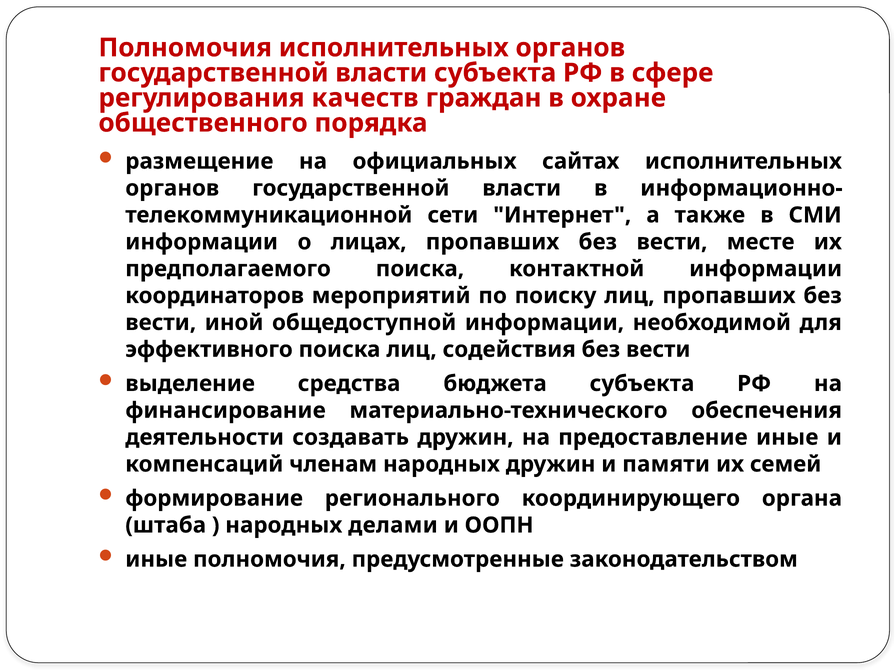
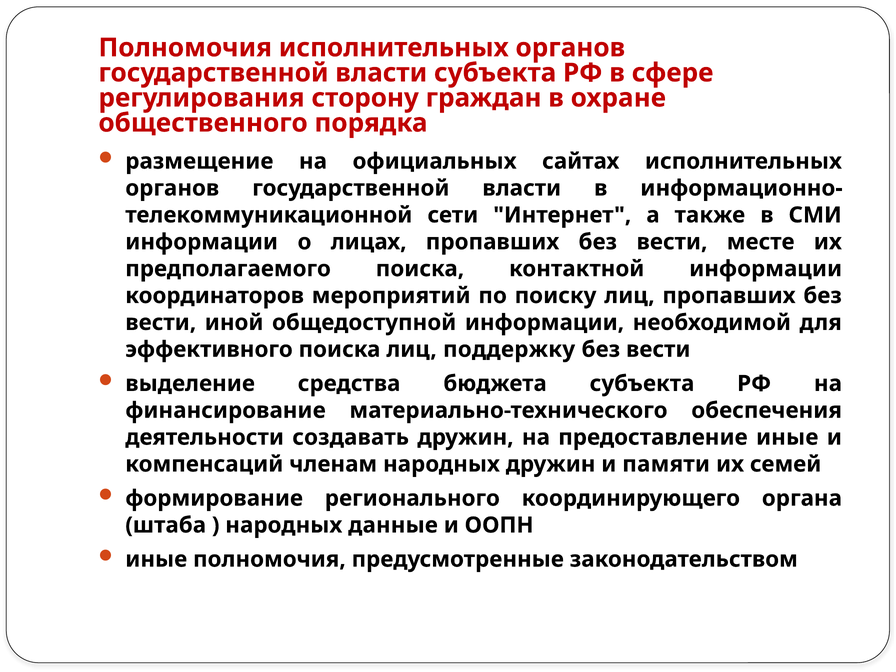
качеств: качеств -> сторону
содействия: содействия -> поддержку
делами: делами -> данные
